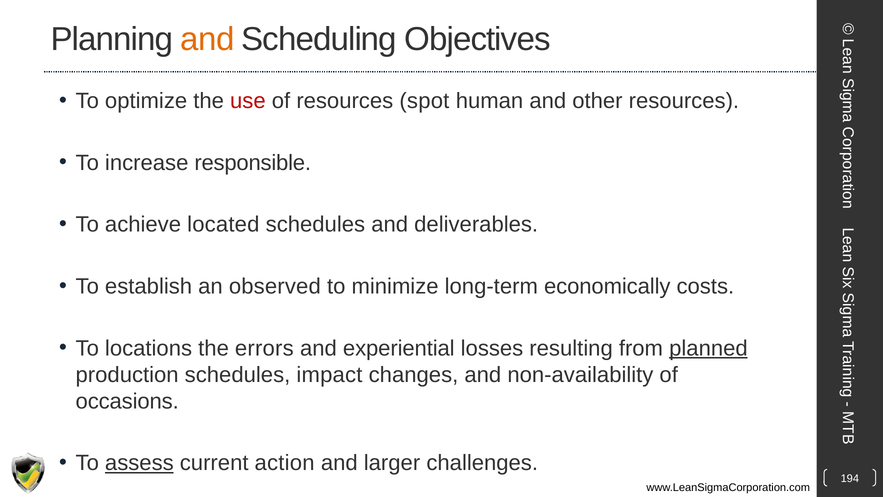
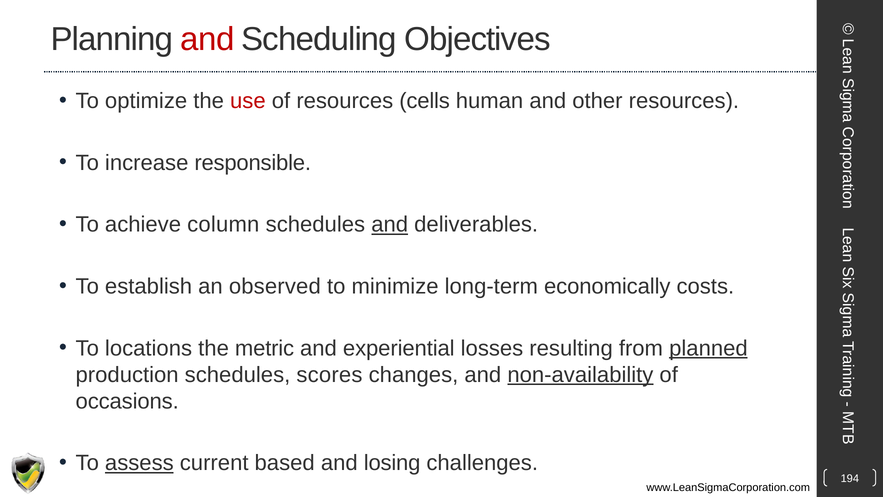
and at (207, 39) colour: orange -> red
spot: spot -> cells
located: located -> column
and at (390, 224) underline: none -> present
errors: errors -> metric
impact: impact -> scores
non-availability underline: none -> present
action: action -> based
larger: larger -> losing
